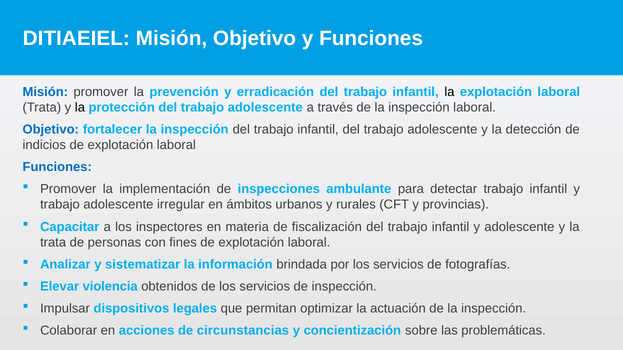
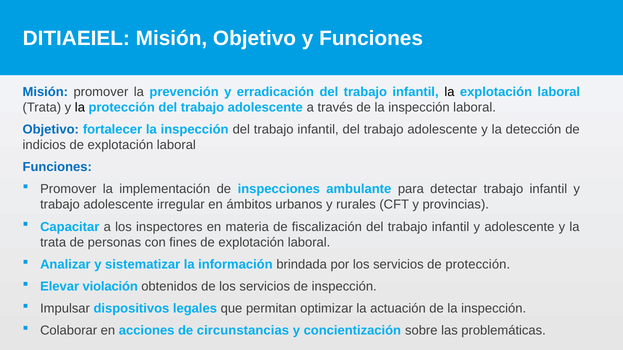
de fotografías: fotografías -> protección
violencia: violencia -> violación
